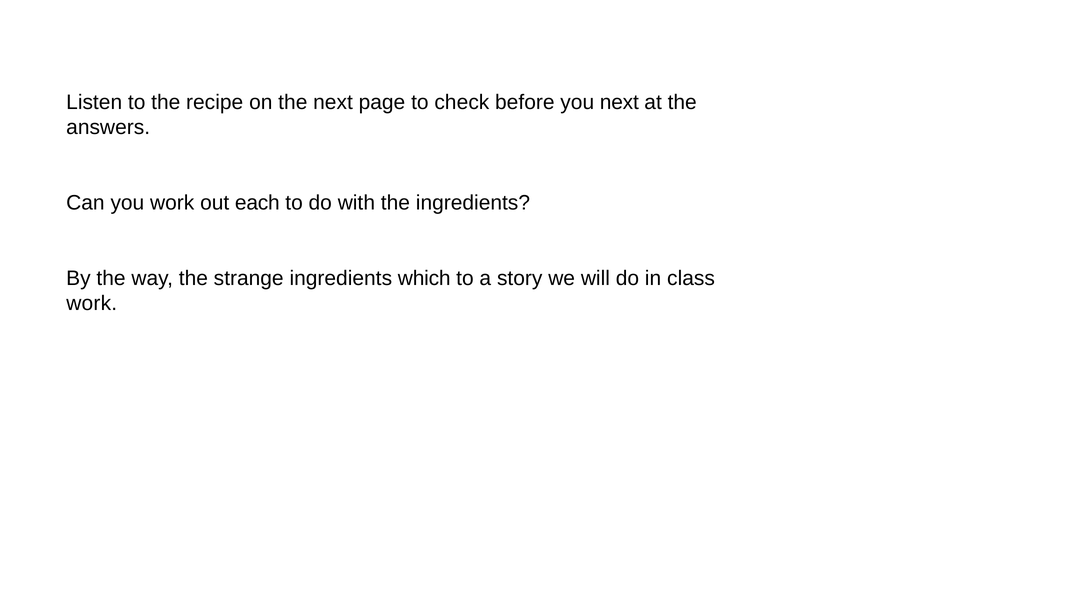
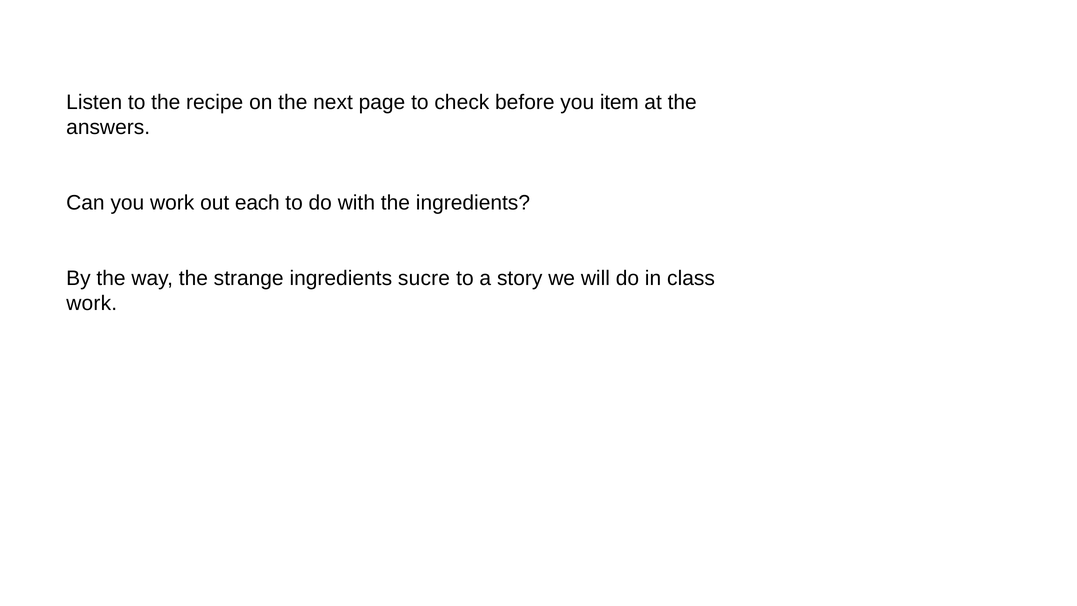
you next: next -> item
which: which -> sucre
